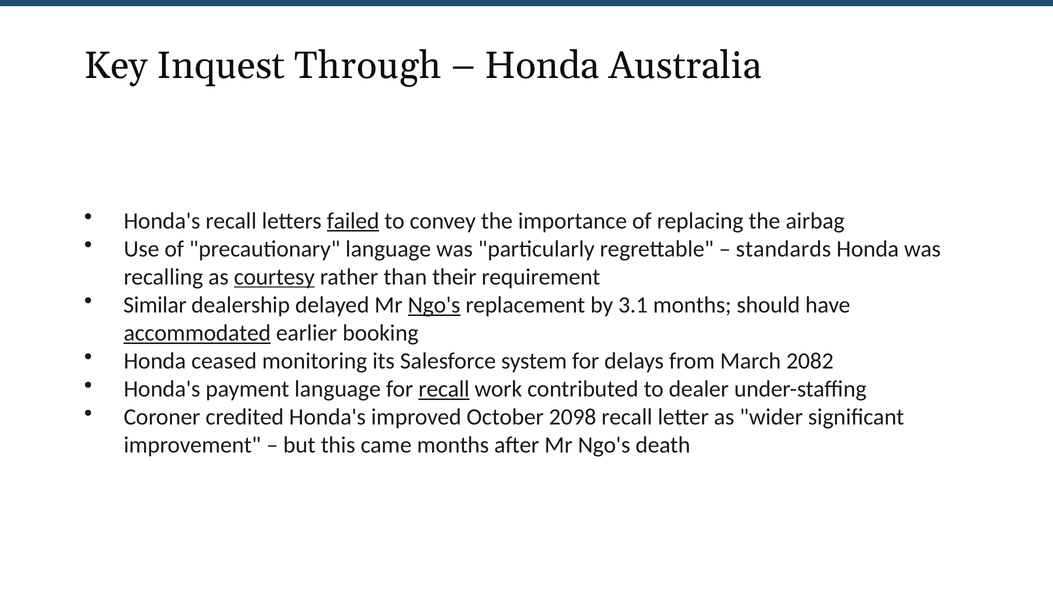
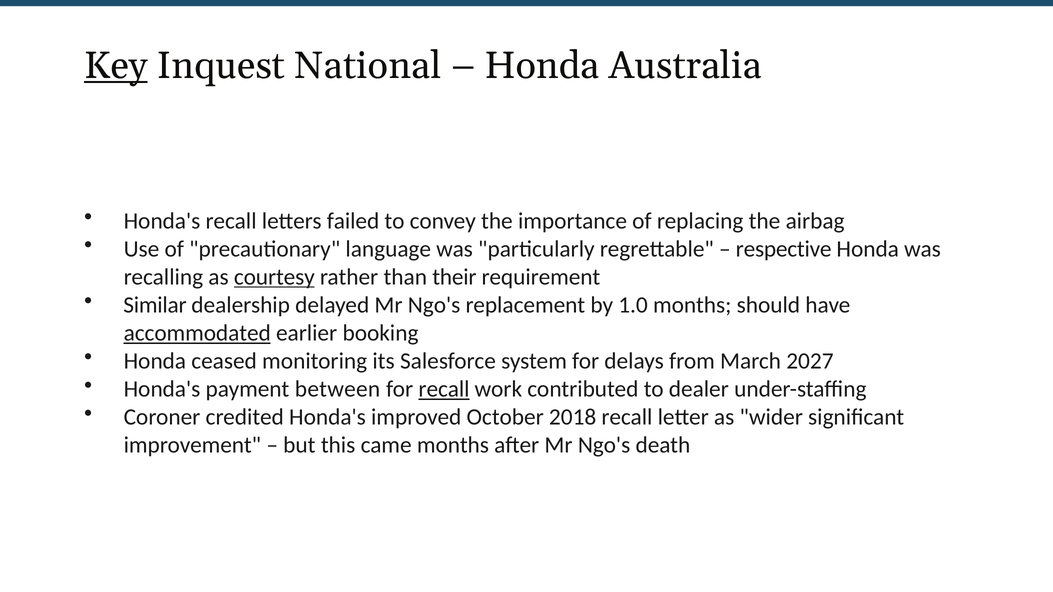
Key underline: none -> present
Through: Through -> National
failed underline: present -> none
standards: standards -> respective
Ngo's at (434, 305) underline: present -> none
3.1: 3.1 -> 1.0
2082: 2082 -> 2027
payment language: language -> between
2098: 2098 -> 2018
